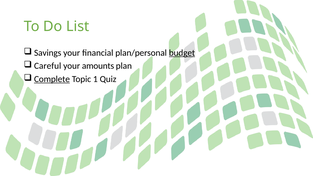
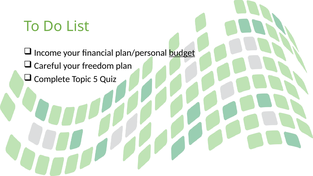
Savings: Savings -> Income
amounts: amounts -> freedom
Complete underline: present -> none
1: 1 -> 5
